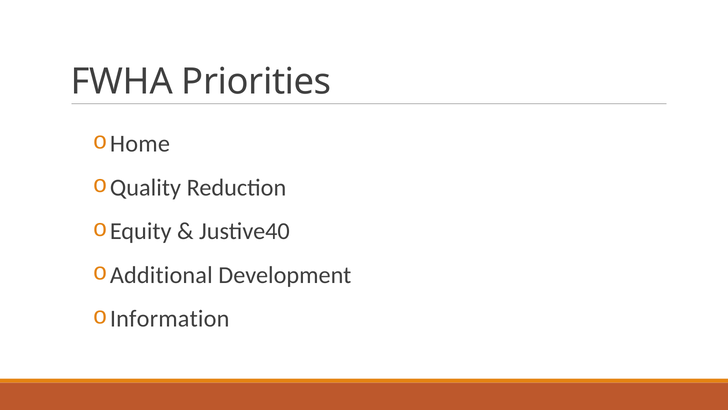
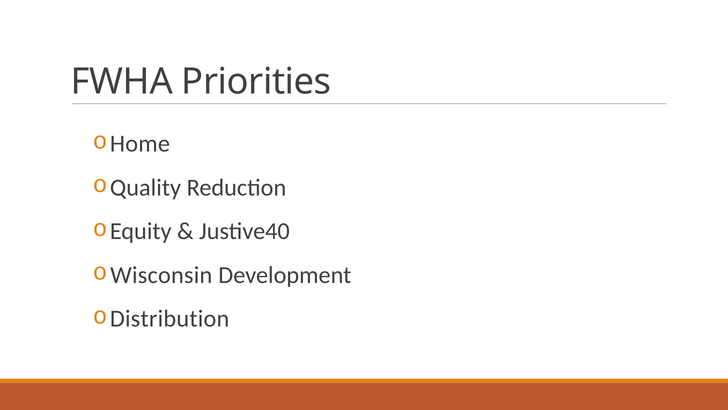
Additional: Additional -> Wisconsin
Information: Information -> Distribution
